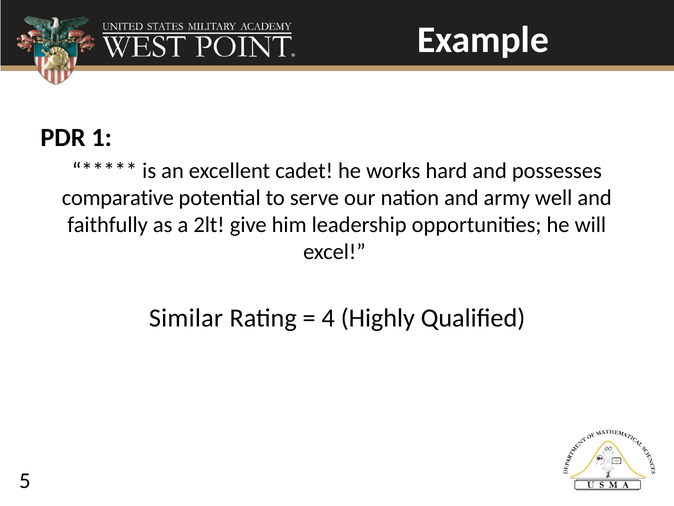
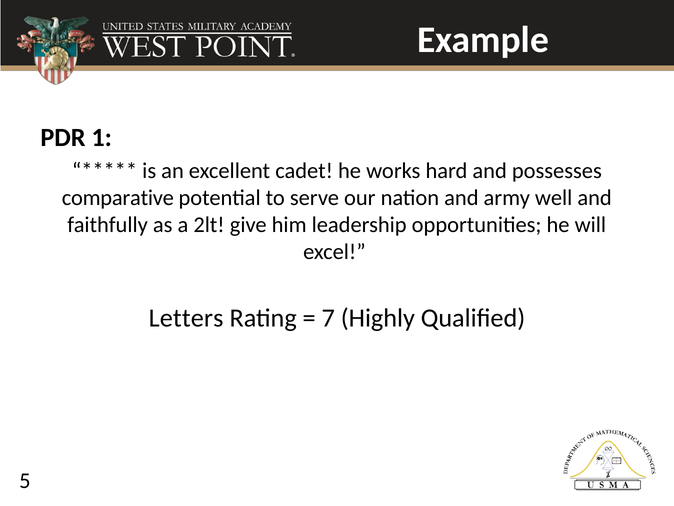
Similar: Similar -> Letters
4: 4 -> 7
